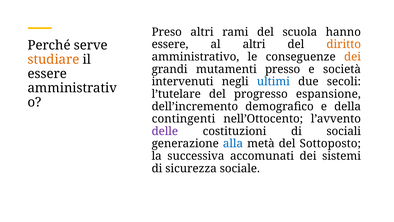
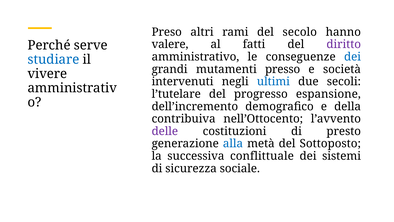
scuola: scuola -> secolo
essere at (170, 44): essere -> valere
al altri: altri -> fatti
diritto colour: orange -> purple
dei at (353, 57) colour: orange -> blue
studiare colour: orange -> blue
essere at (47, 74): essere -> vivere
contingenti: contingenti -> contribuiva
sociali: sociali -> presto
accomunati: accomunati -> conflittuale
